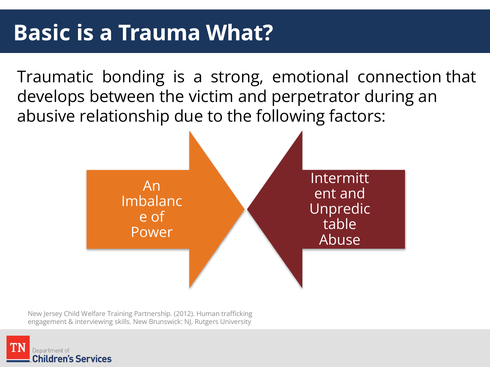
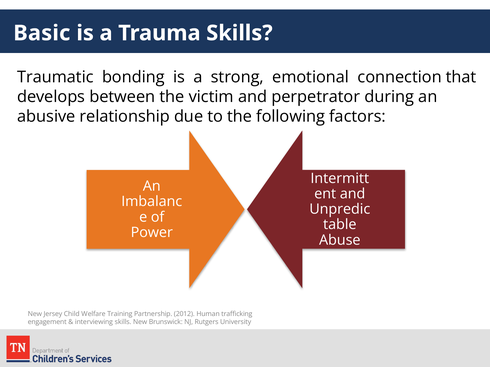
Trauma What: What -> Skills
